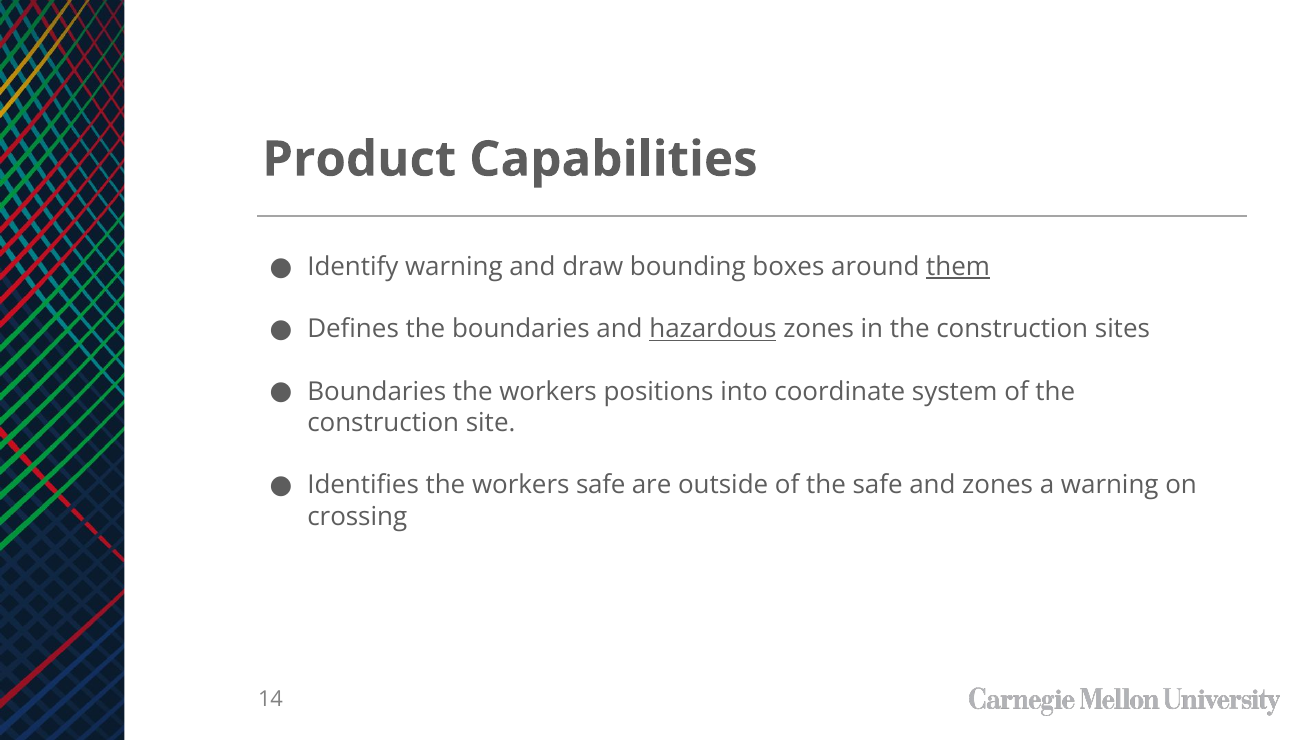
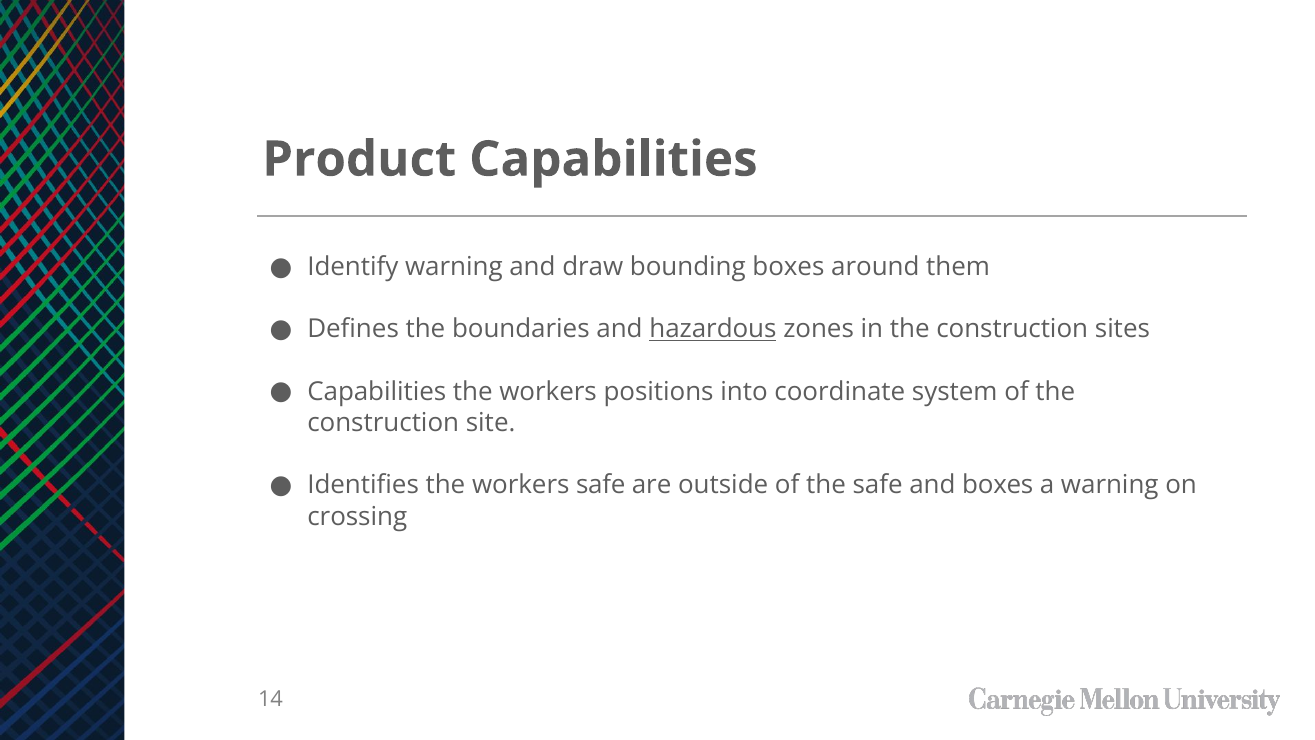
them underline: present -> none
Boundaries at (377, 392): Boundaries -> Capabilities
and zones: zones -> boxes
